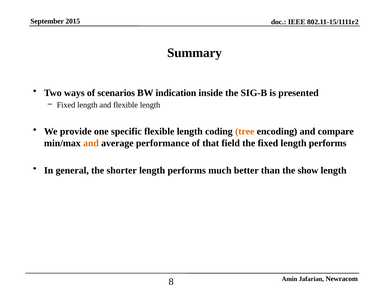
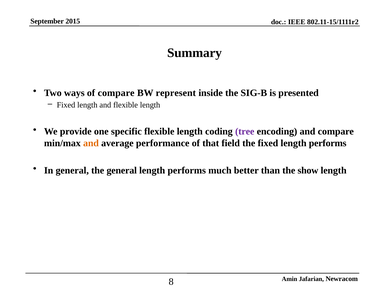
of scenarios: scenarios -> compare
indication: indication -> represent
tree colour: orange -> purple
the shorter: shorter -> general
